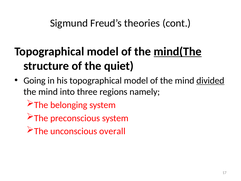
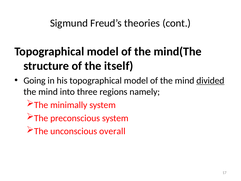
mind(The underline: present -> none
quiet: quiet -> itself
belonging: belonging -> minimally
